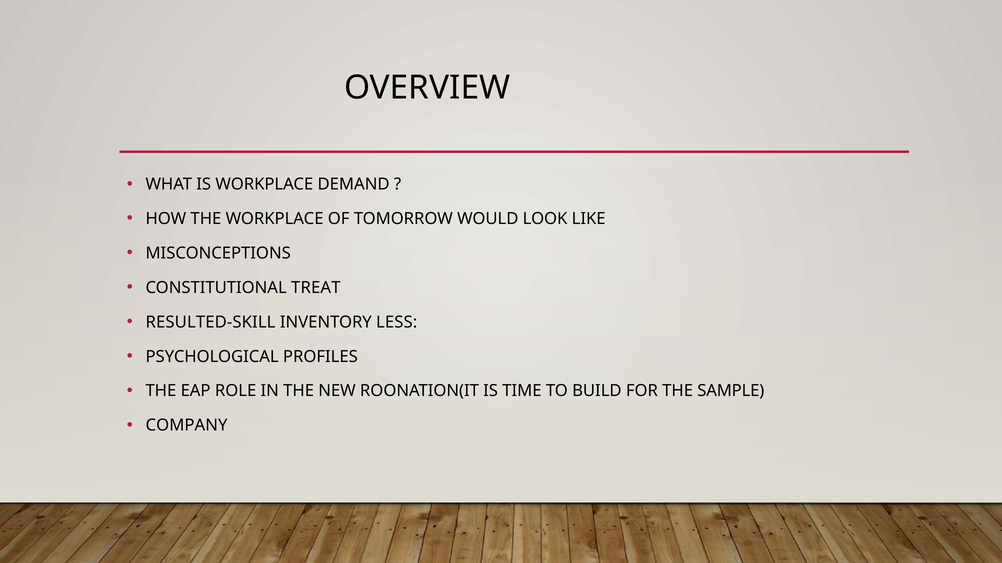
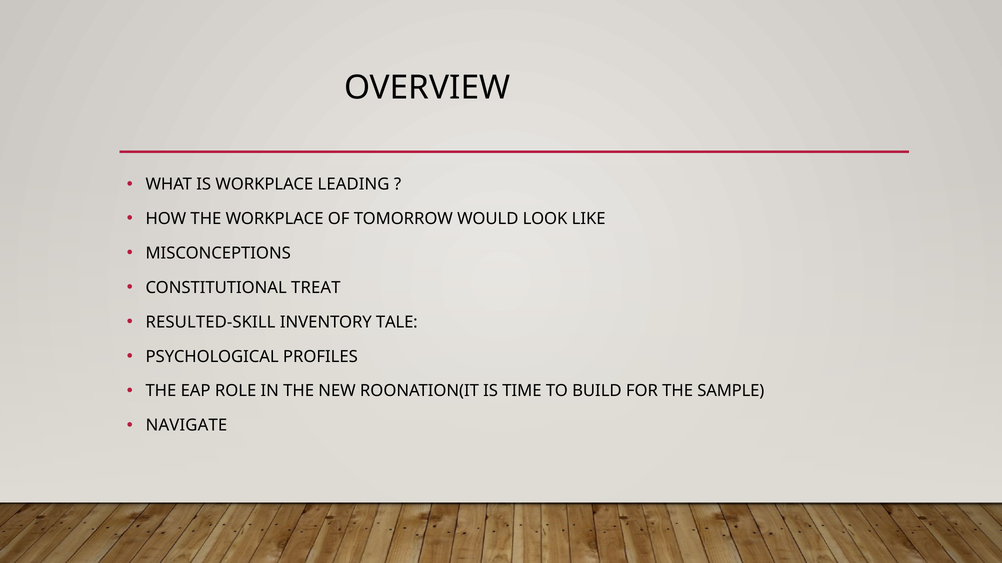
DEMAND: DEMAND -> LEADING
LESS: LESS -> TALE
COMPANY: COMPANY -> NAVIGATE
